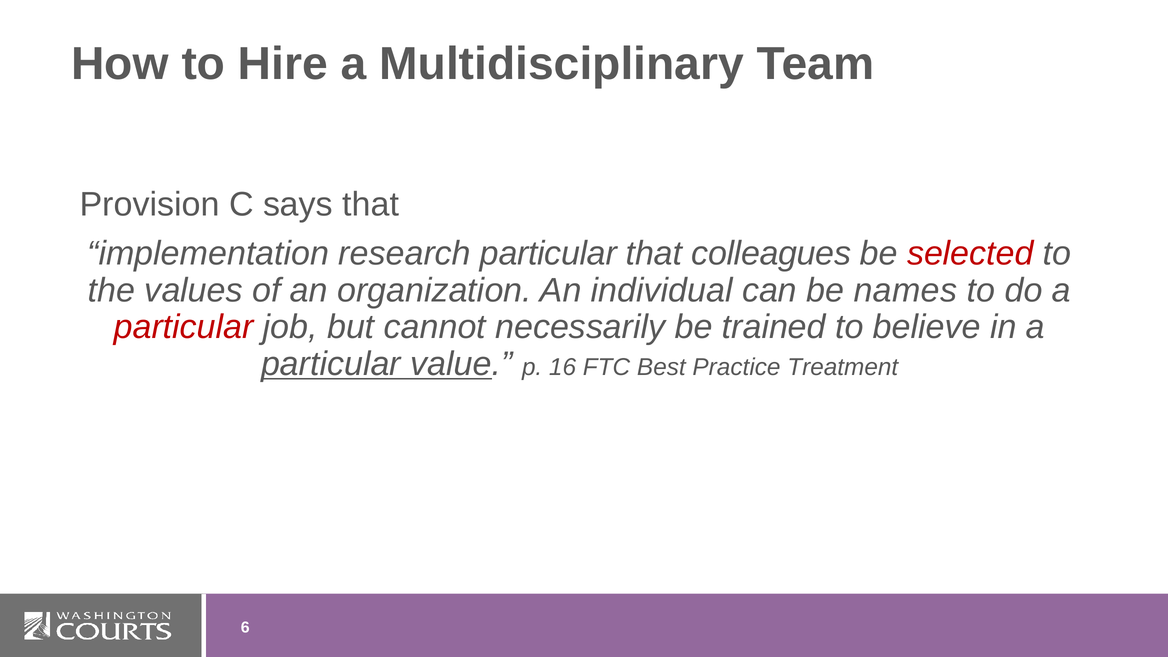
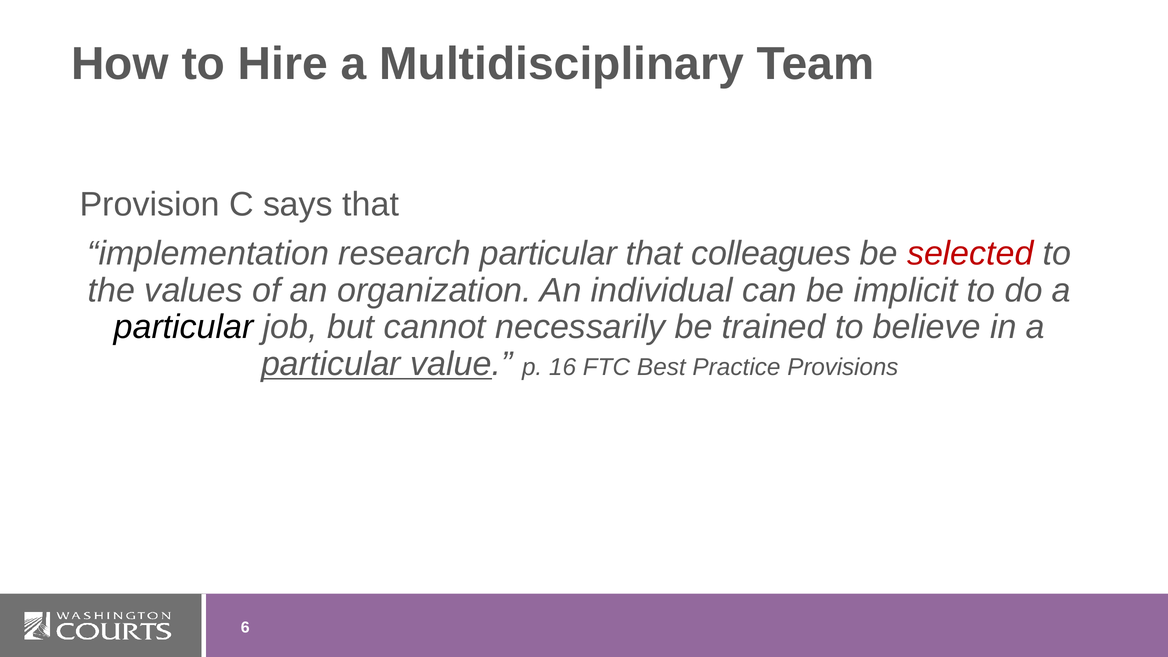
names: names -> implicit
particular at (184, 327) colour: red -> black
Treatment: Treatment -> Provisions
